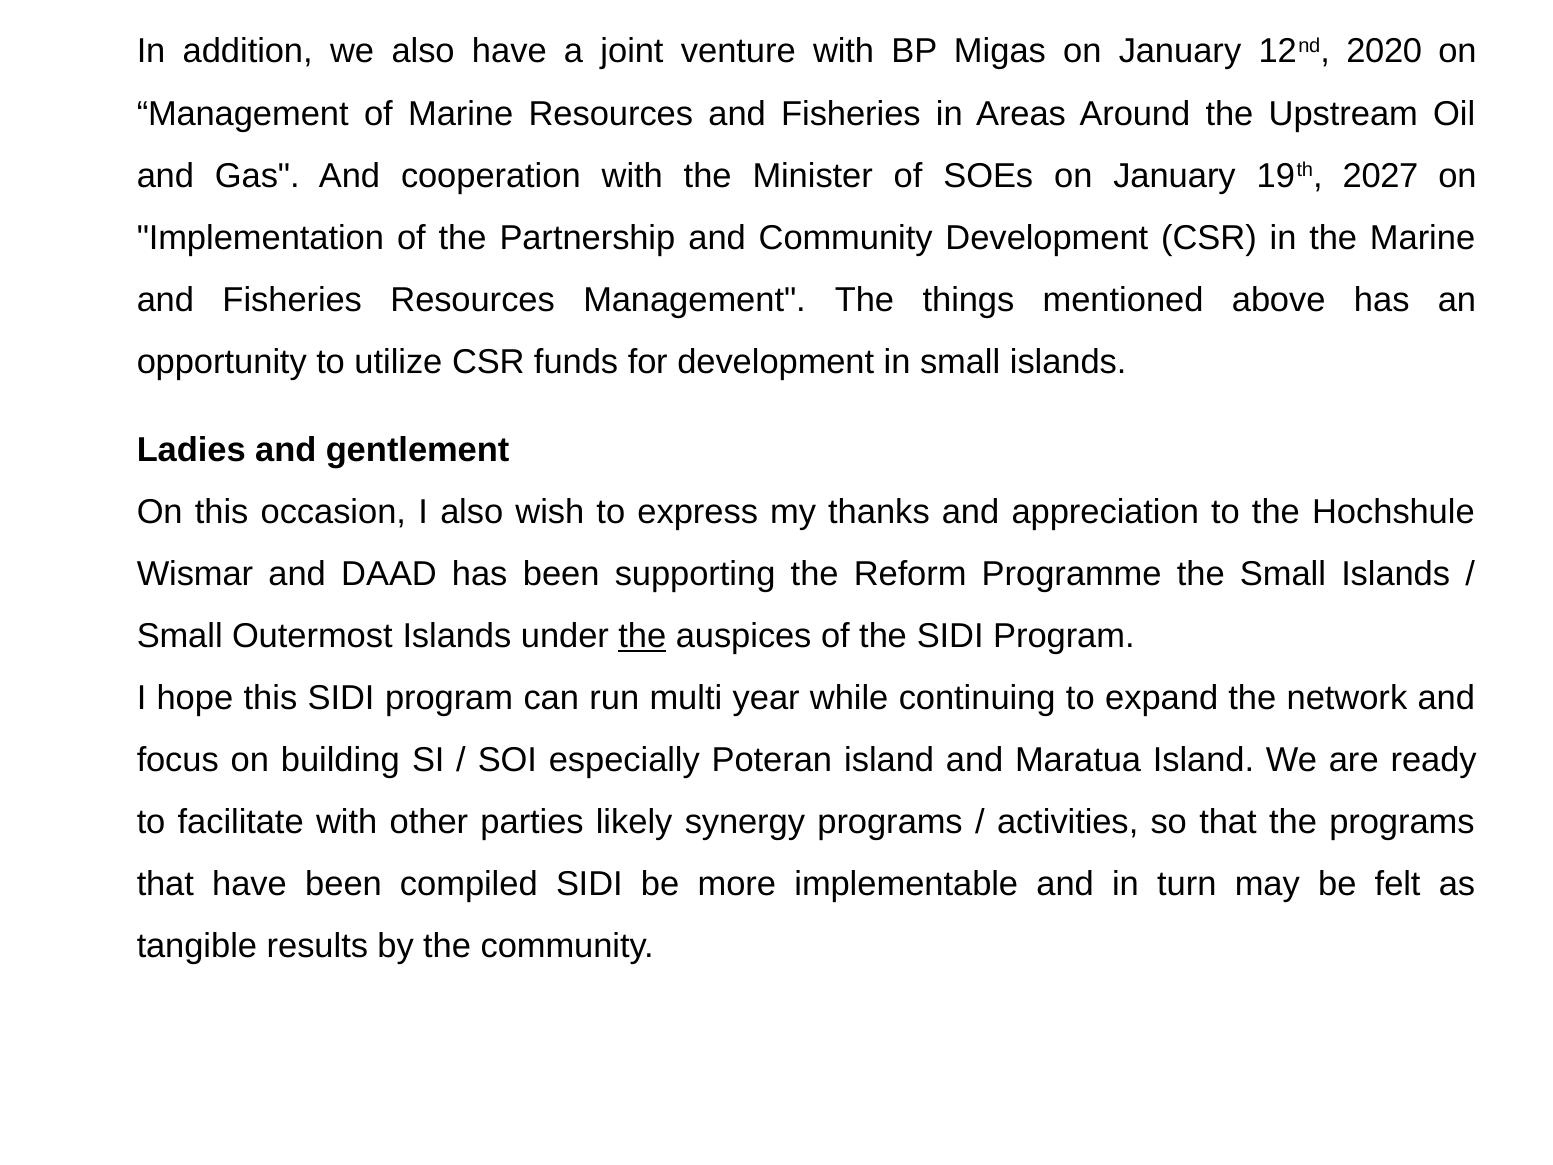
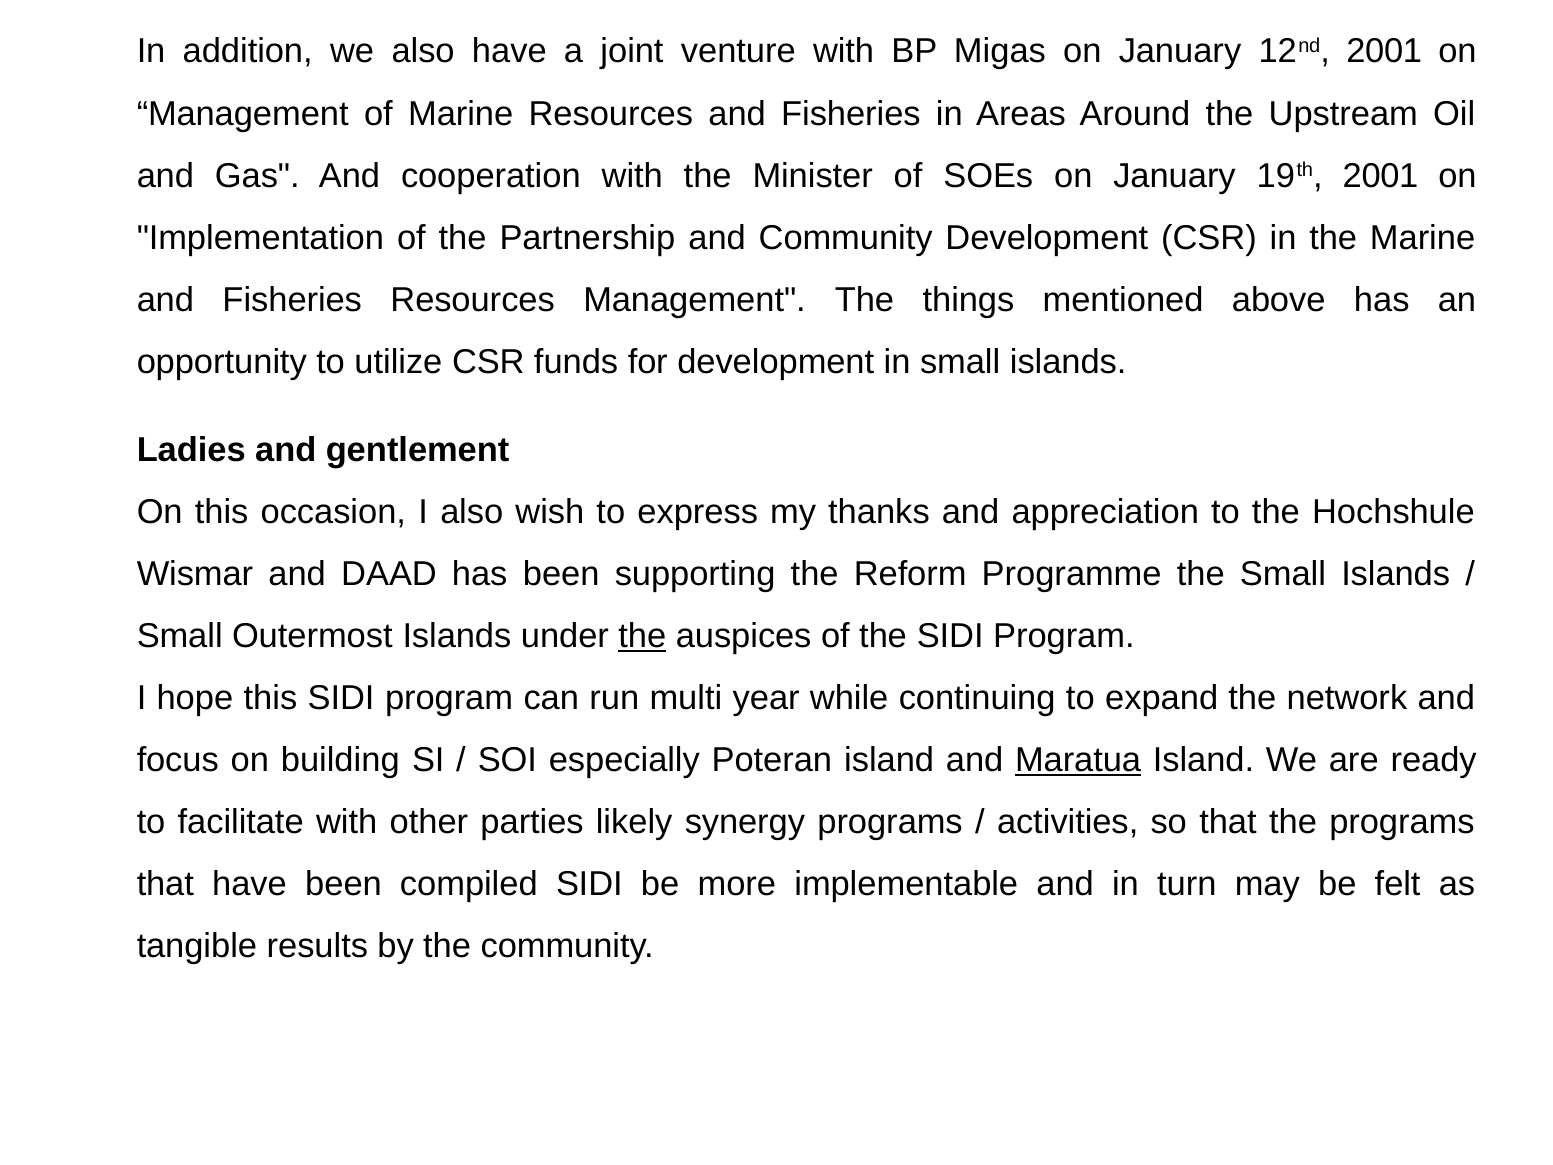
12nd 2020: 2020 -> 2001
19th 2027: 2027 -> 2001
Maratua underline: none -> present
